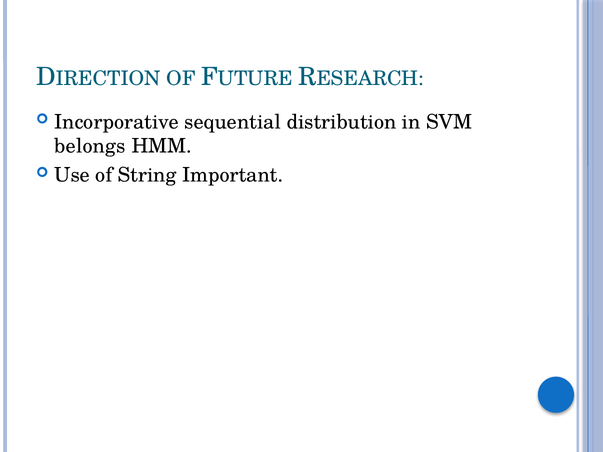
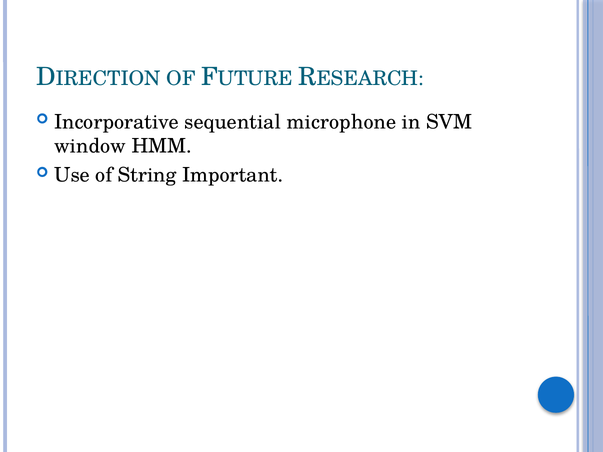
distribution: distribution -> microphone
belongs: belongs -> window
